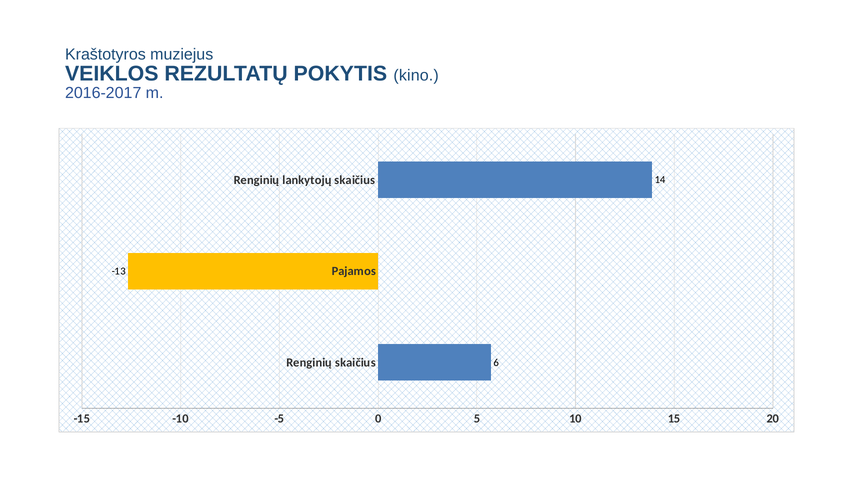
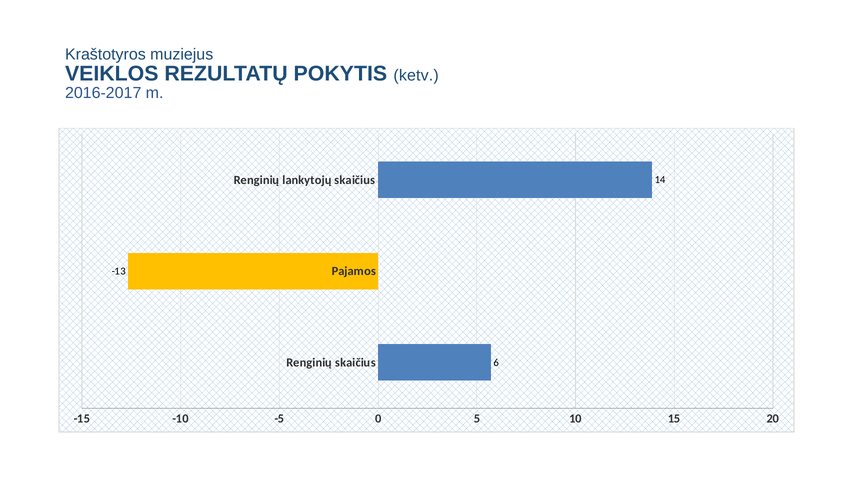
kino: kino -> ketv
